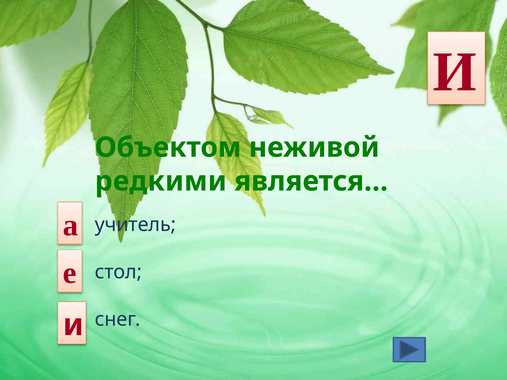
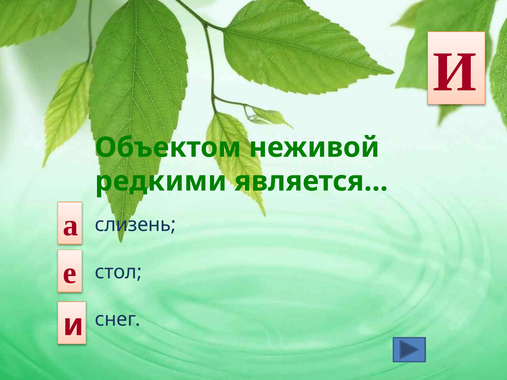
учитель: учитель -> слизень
